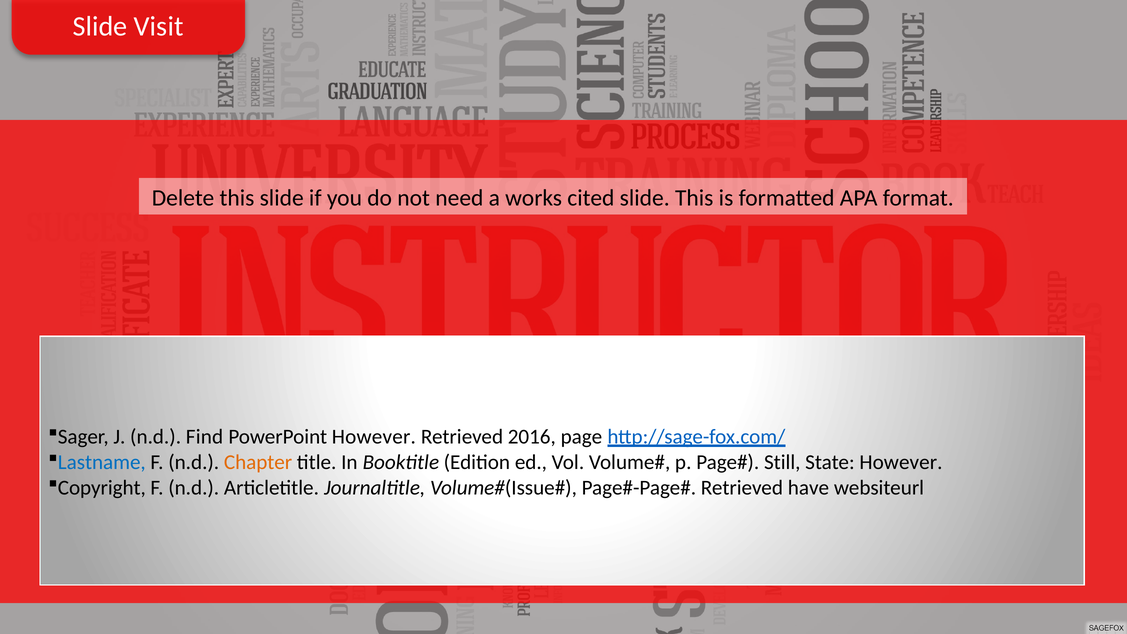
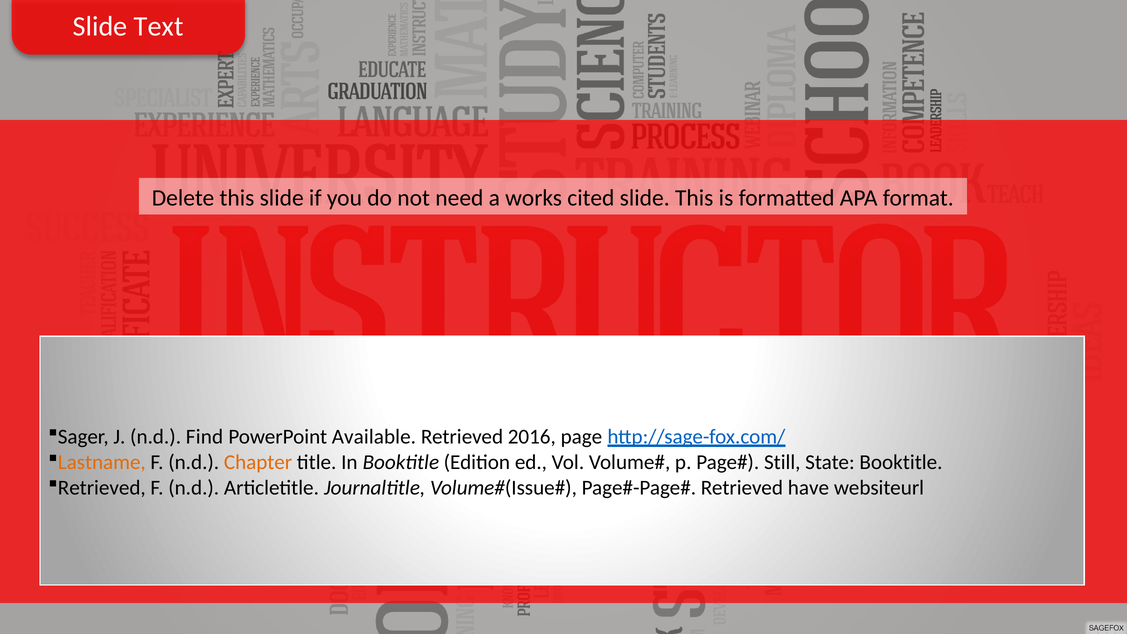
Visit: Visit -> Text
PowerPoint However: However -> Available
Lastname colour: blue -> orange
State However: However -> Booktitle
Copyright at (102, 488): Copyright -> Retrieved
